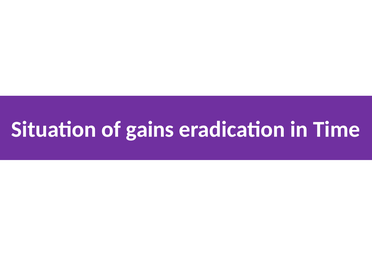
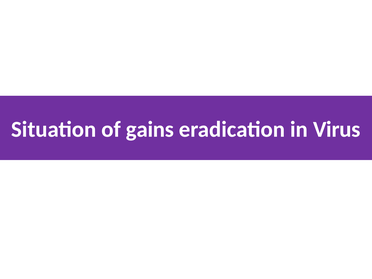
Time: Time -> Virus
